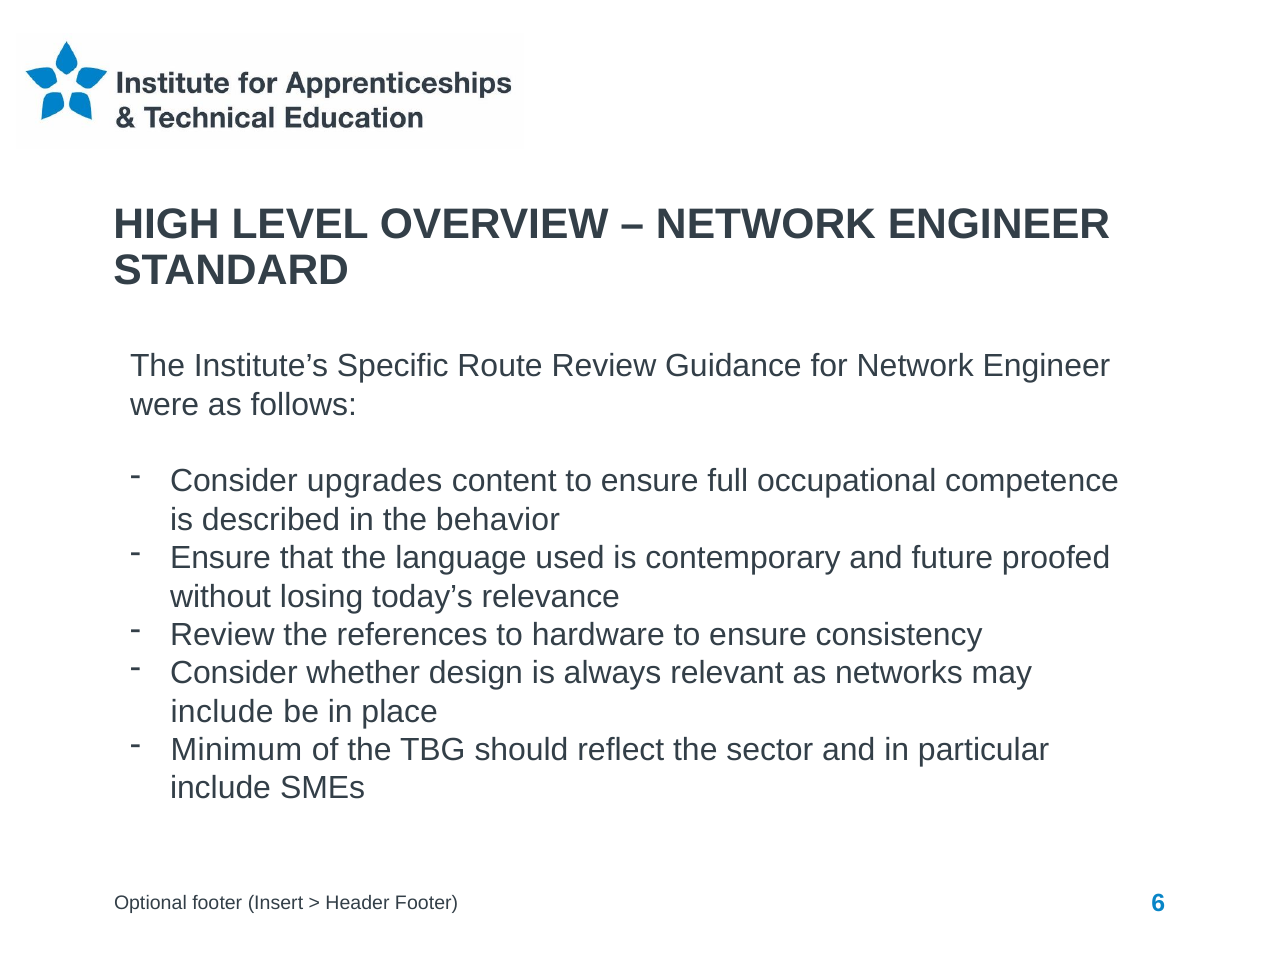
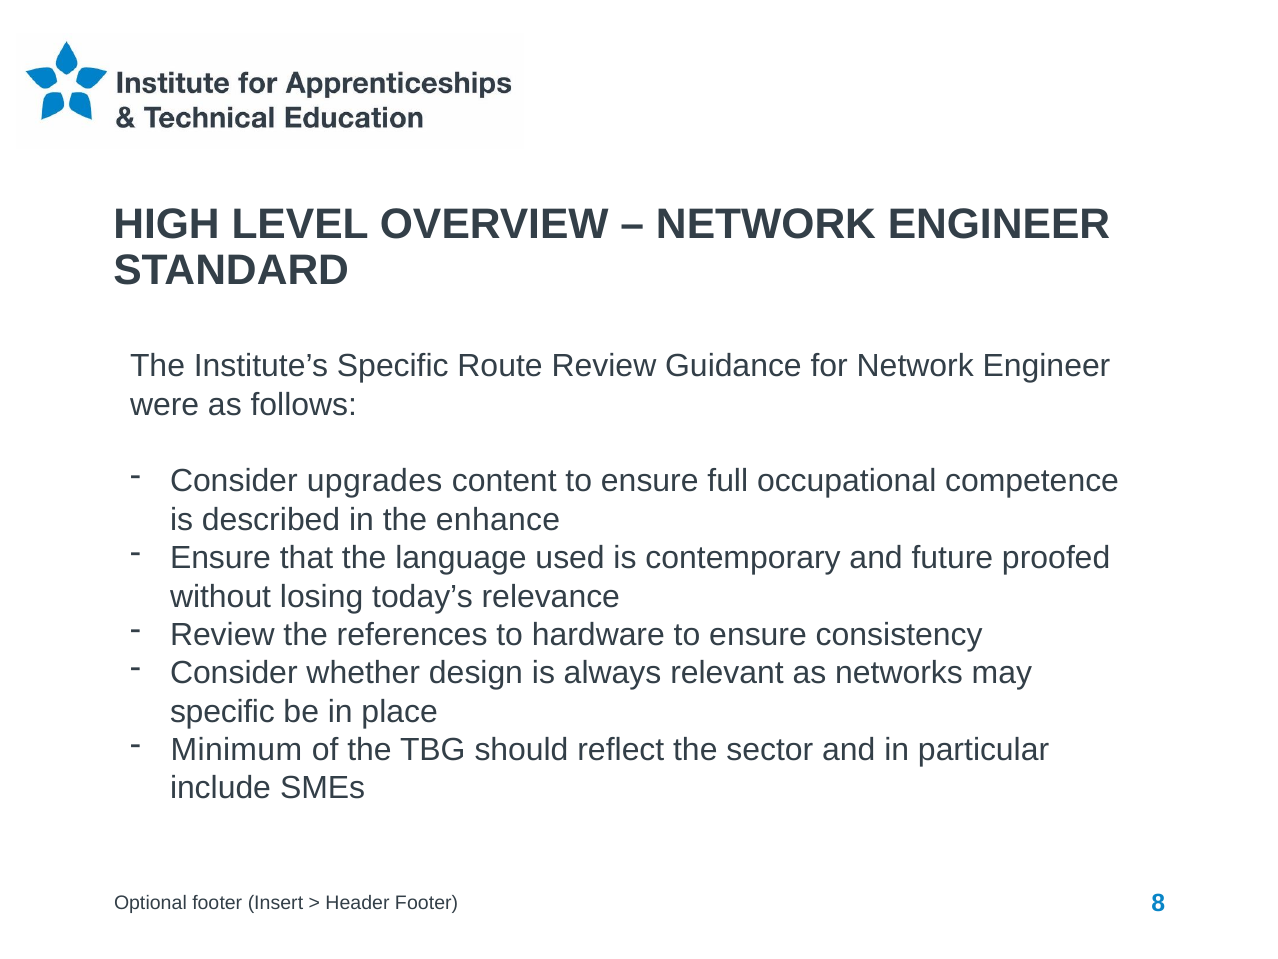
behavior: behavior -> enhance
include at (222, 711): include -> specific
6: 6 -> 8
